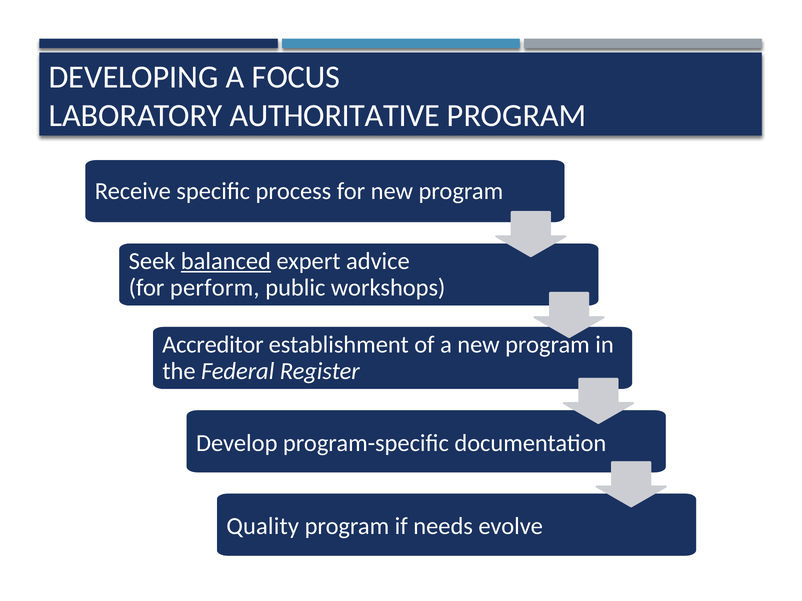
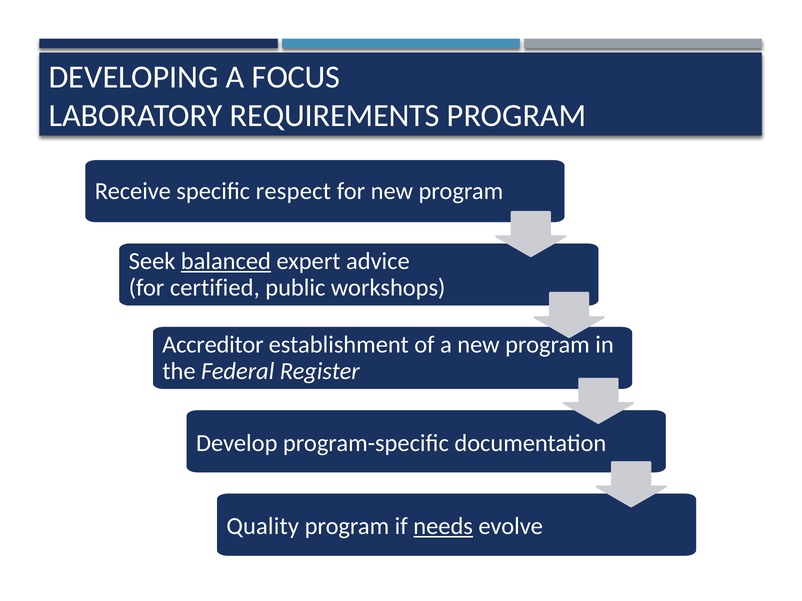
AUTHORITATIVE: AUTHORITATIVE -> REQUIREMENTS
process: process -> respect
perform: perform -> certified
needs underline: none -> present
